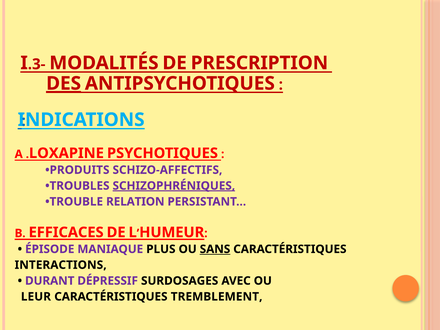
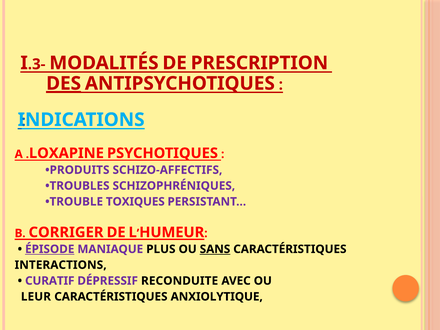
SCHIZOPHRÉNIQUES underline: present -> none
RELATION: RELATION -> TOXIQUES
EFFICACES: EFFICACES -> CORRIGER
ÉPISODE underline: none -> present
DURANT: DURANT -> CURATIF
SURDOSAGES: SURDOSAGES -> RECONDUITE
TREMBLEMENT: TREMBLEMENT -> ANXIOLYTIQUE
